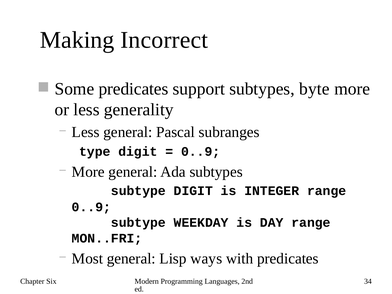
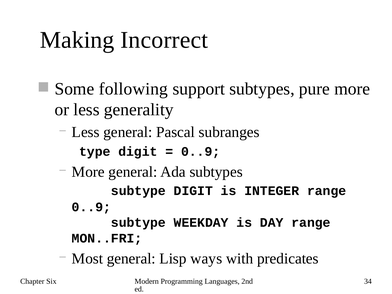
Some predicates: predicates -> following
byte: byte -> pure
